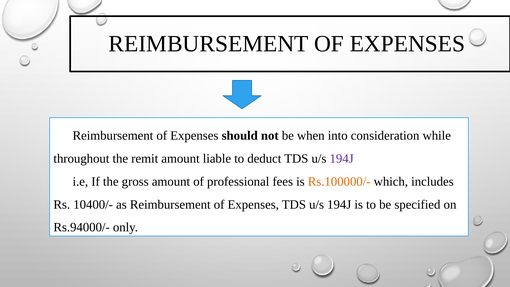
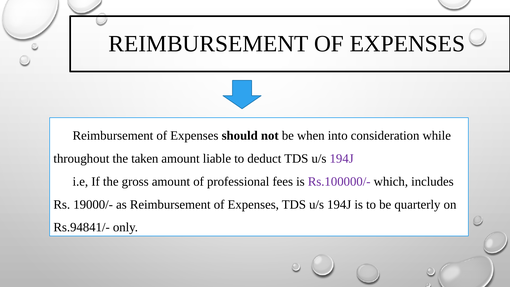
remit: remit -> taken
Rs.100000/- colour: orange -> purple
10400/-: 10400/- -> 19000/-
specified: specified -> quarterly
Rs.94000/-: Rs.94000/- -> Rs.94841/-
